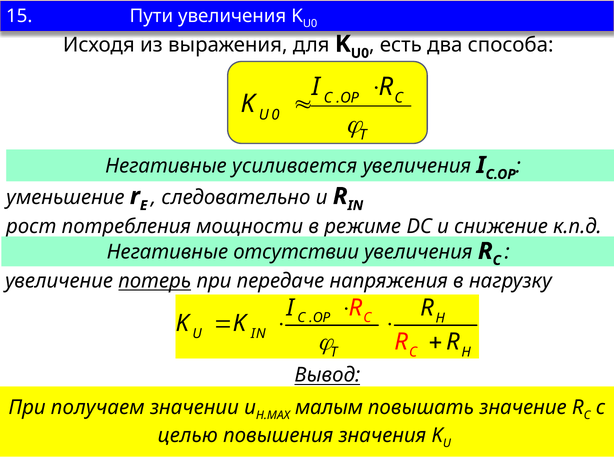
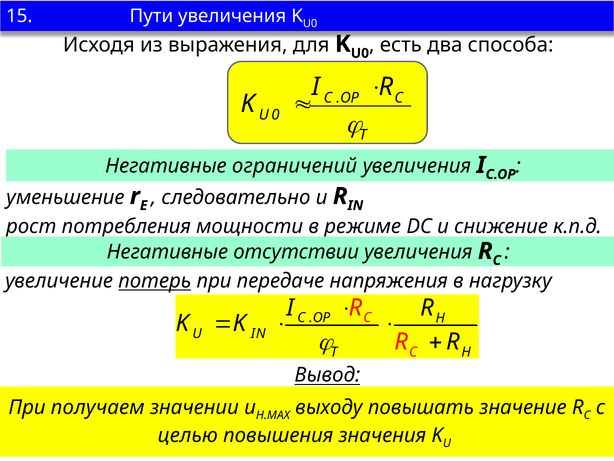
усиливается: усиливается -> ограничений
малым: малым -> выходу
